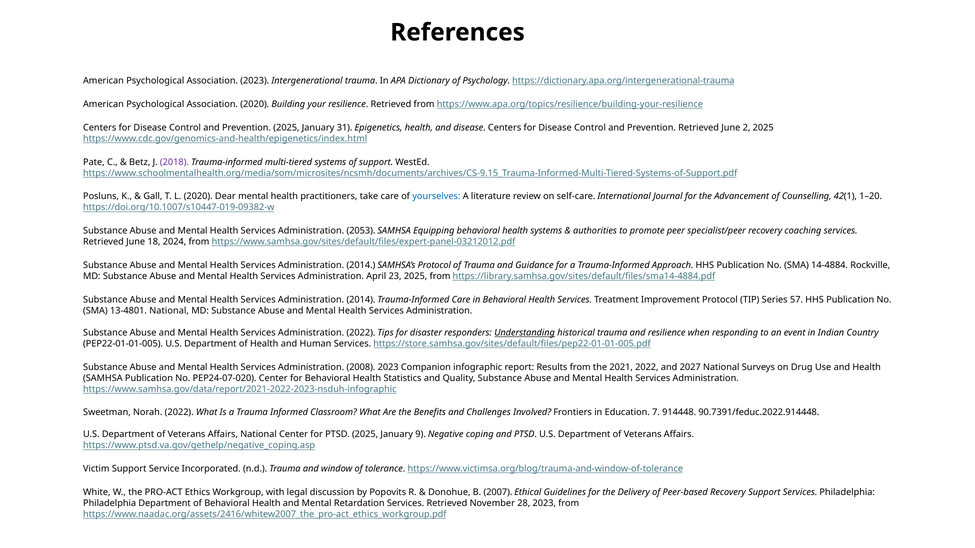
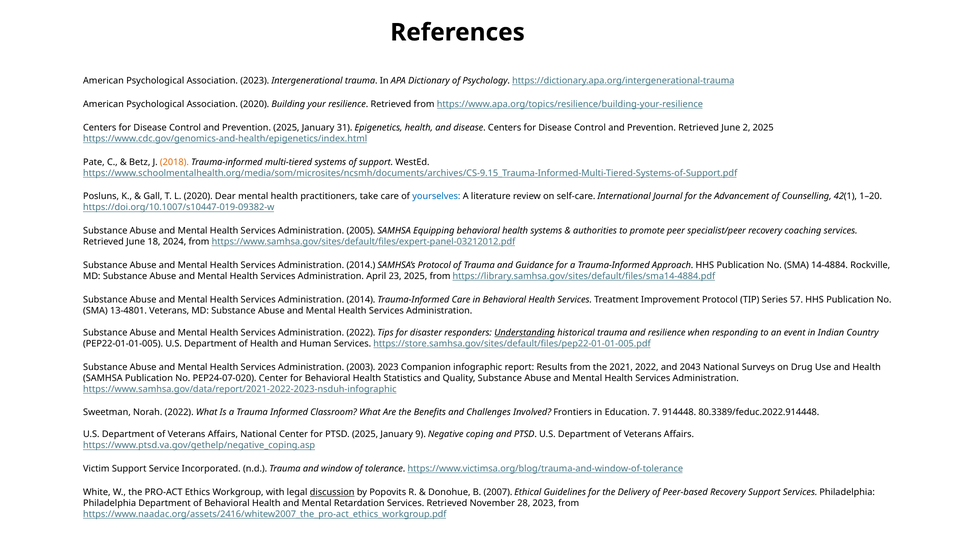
2018 colour: purple -> orange
2053: 2053 -> 2005
13-4801 National: National -> Veterans
2008: 2008 -> 2003
2027: 2027 -> 2043
90.7391/feduc.2022.914448: 90.7391/feduc.2022.914448 -> 80.3389/feduc.2022.914448
discussion underline: none -> present
